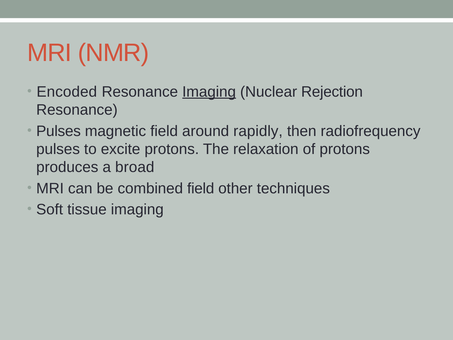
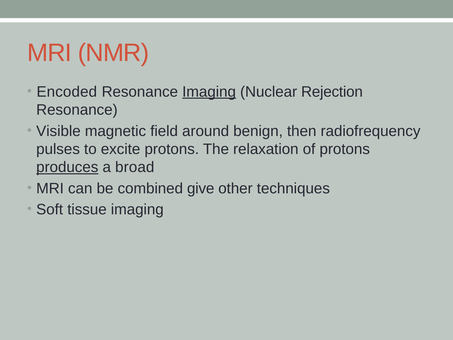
Pulses at (59, 131): Pulses -> Visible
rapidly: rapidly -> benign
produces underline: none -> present
combined field: field -> give
